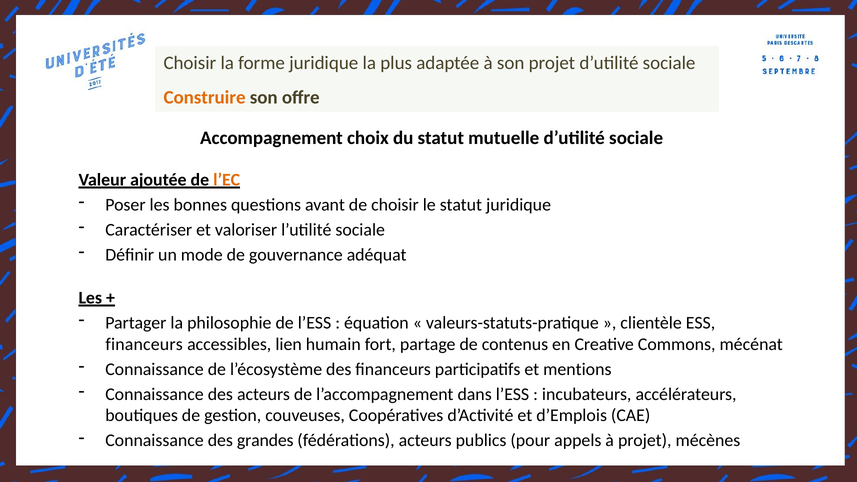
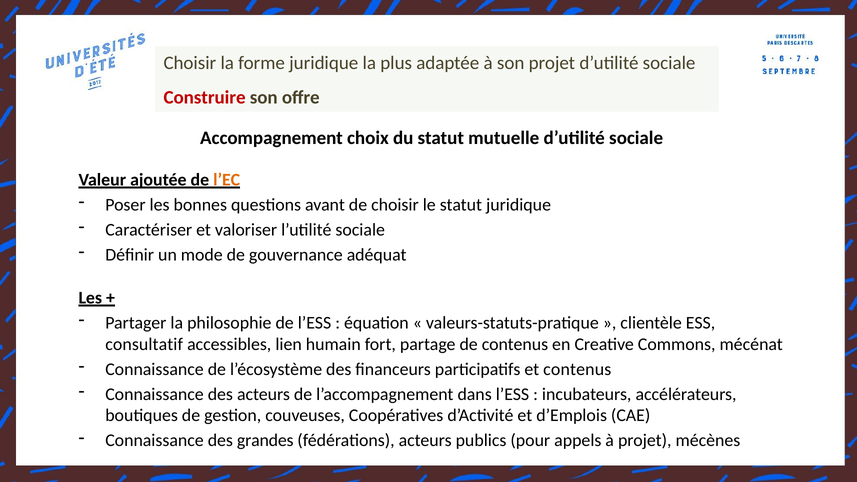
Construire colour: orange -> red
financeurs at (144, 344): financeurs -> consultatif
et mentions: mentions -> contenus
